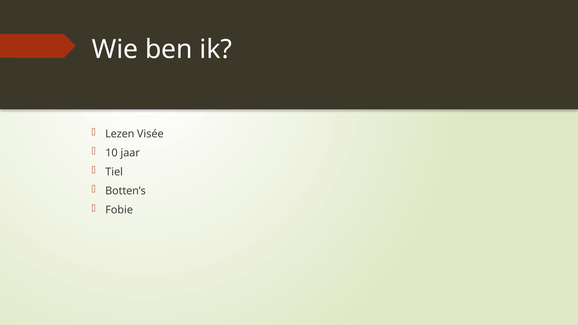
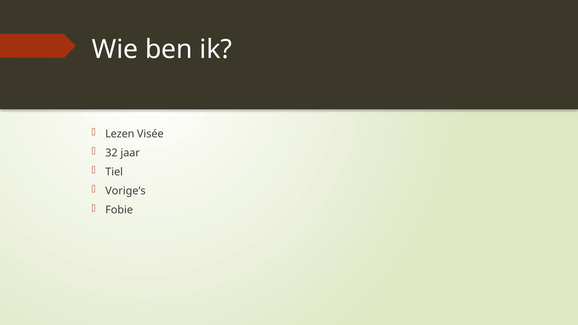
10: 10 -> 32
Botten’s: Botten’s -> Vorige’s
